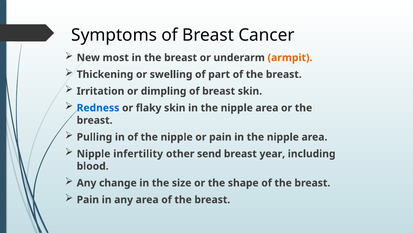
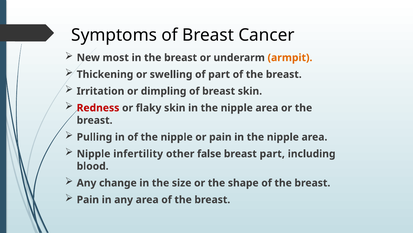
Redness colour: blue -> red
send: send -> false
breast year: year -> part
